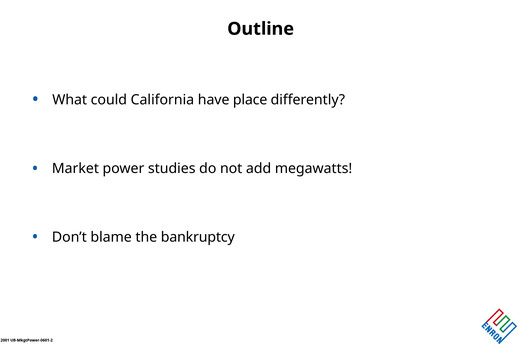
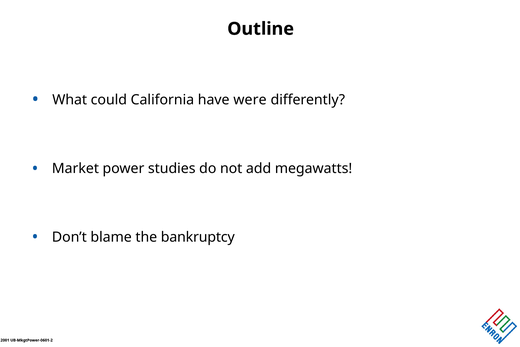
place: place -> were
